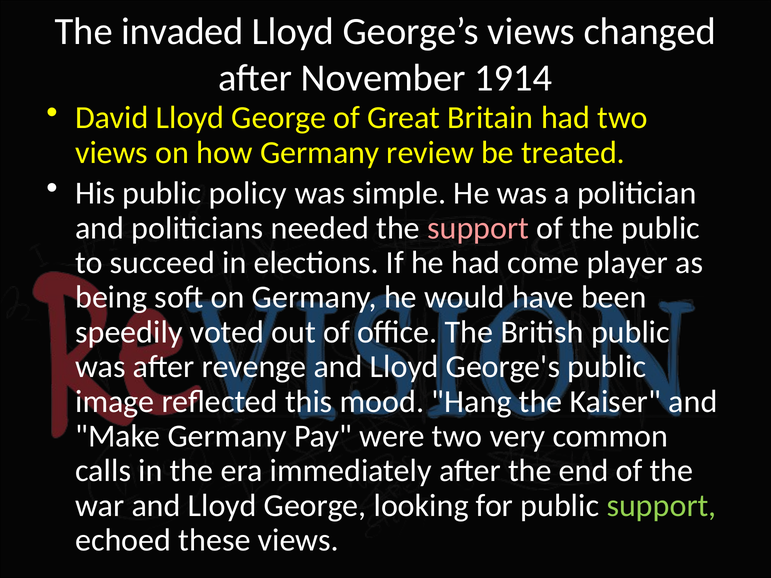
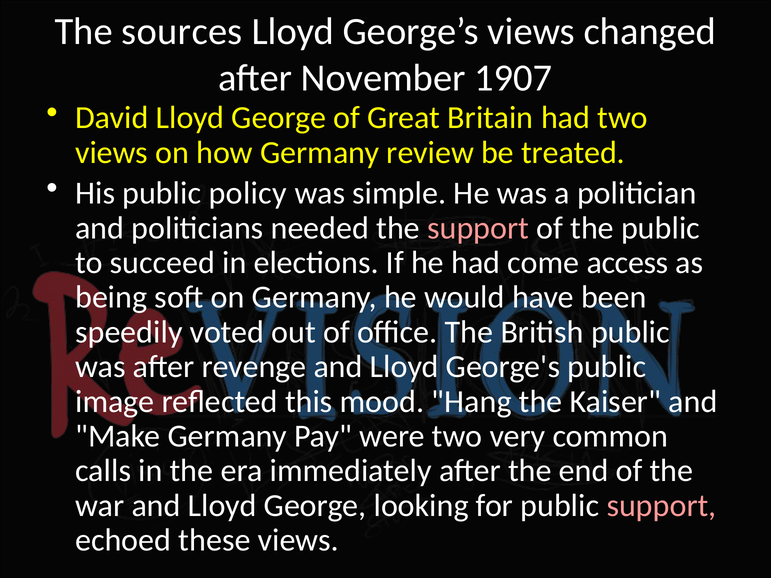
invaded: invaded -> sources
1914: 1914 -> 1907
player: player -> access
support at (661, 506) colour: light green -> pink
